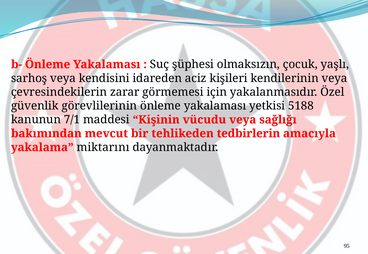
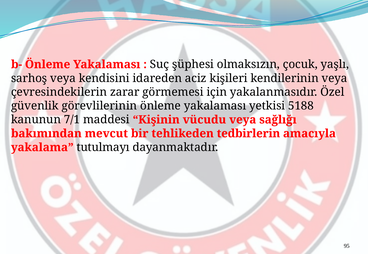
miktarını: miktarını -> tutulmayı
